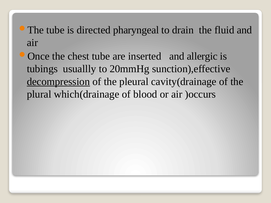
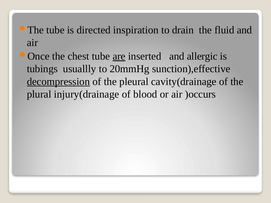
pharyngeal: pharyngeal -> inspiration
are underline: none -> present
which(drainage: which(drainage -> injury(drainage
